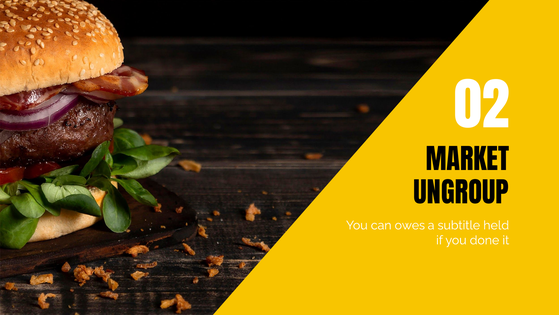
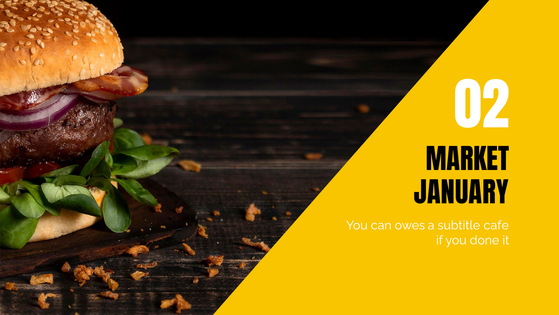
UNGROUP: UNGROUP -> JANUARY
held: held -> cafe
